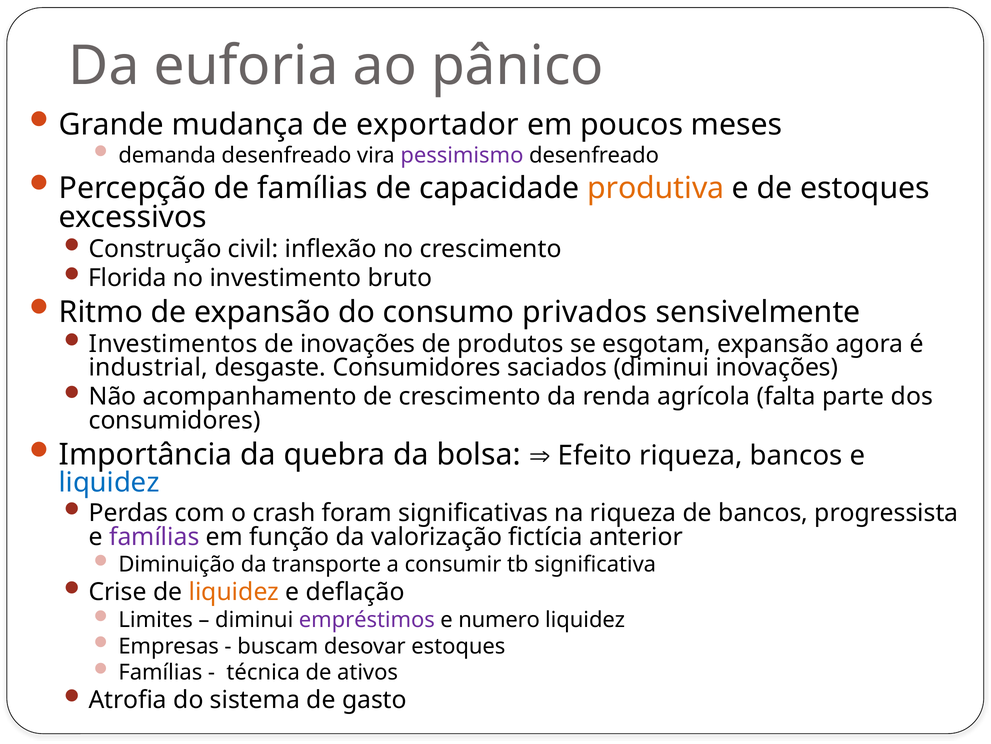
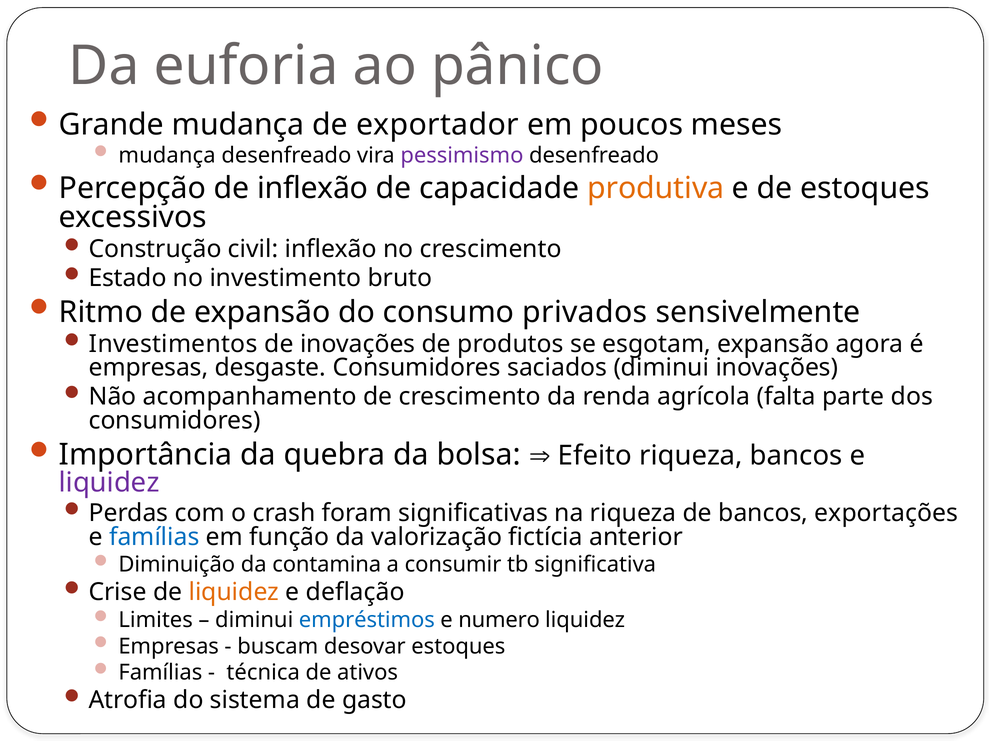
demanda at (167, 155): demanda -> mudança
de famílias: famílias -> inflexão
Florida: Florida -> Estado
industrial at (148, 367): industrial -> empresas
liquidez at (109, 482) colour: blue -> purple
progressista: progressista -> exportações
famílias at (154, 536) colour: purple -> blue
transporte: transporte -> contamina
empréstimos colour: purple -> blue
